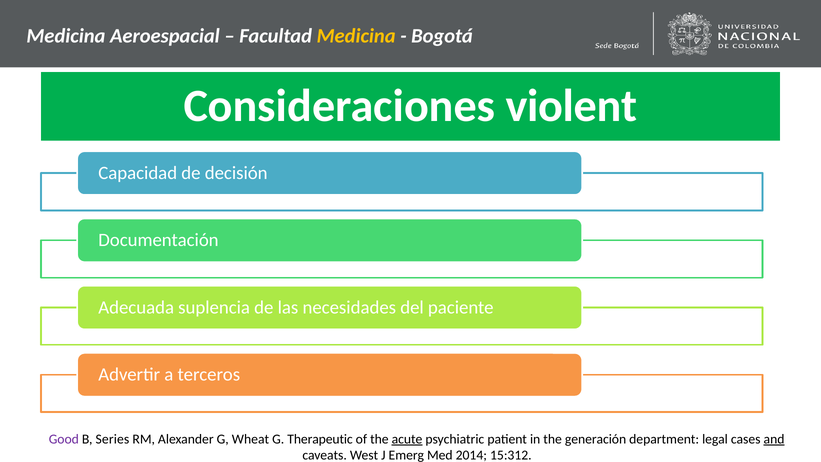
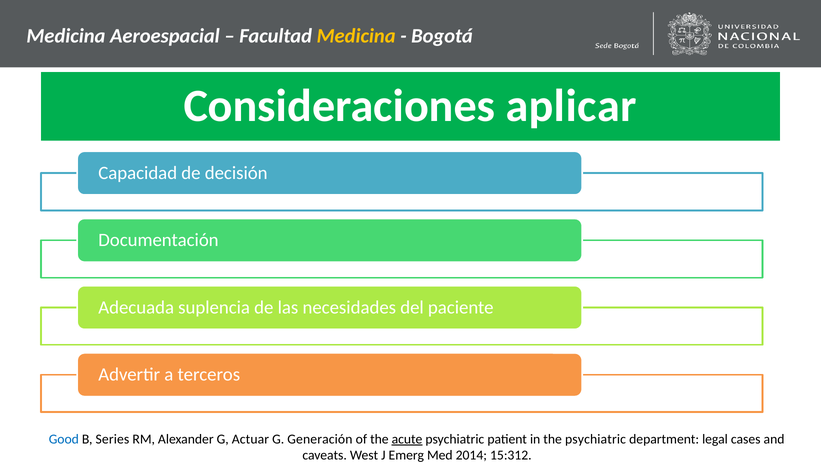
violent: violent -> aplicar
Good colour: purple -> blue
Wheat: Wheat -> Actuar
Therapeutic: Therapeutic -> Generación
the generación: generación -> psychiatric
and underline: present -> none
